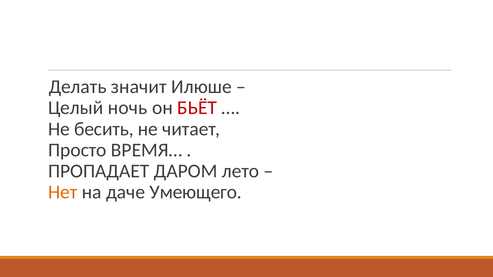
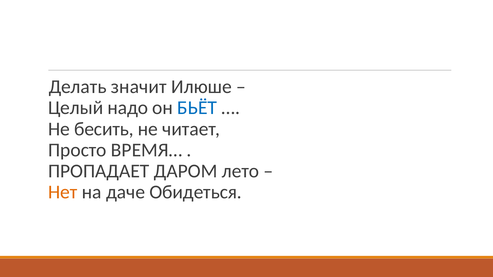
ночь: ночь -> надо
БЬЁТ colour: red -> blue
Умеющего: Умеющего -> Обидеться
